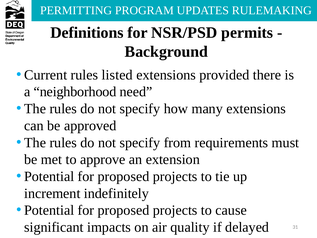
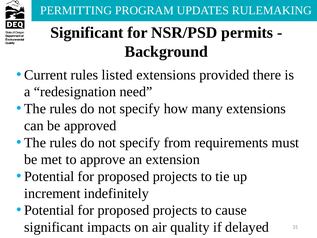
Definitions at (87, 33): Definitions -> Significant
neighborhood: neighborhood -> redesignation
